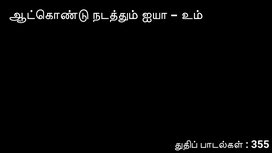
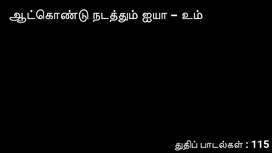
355: 355 -> 115
